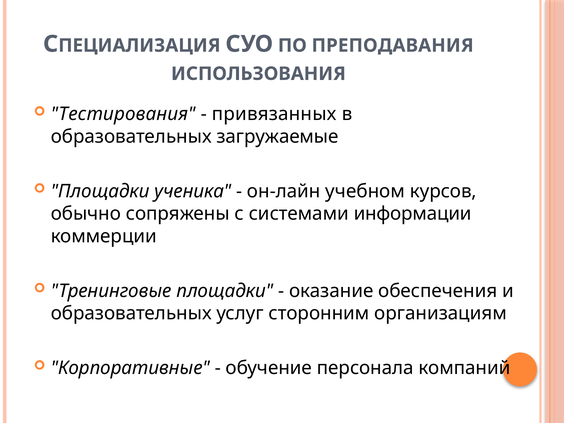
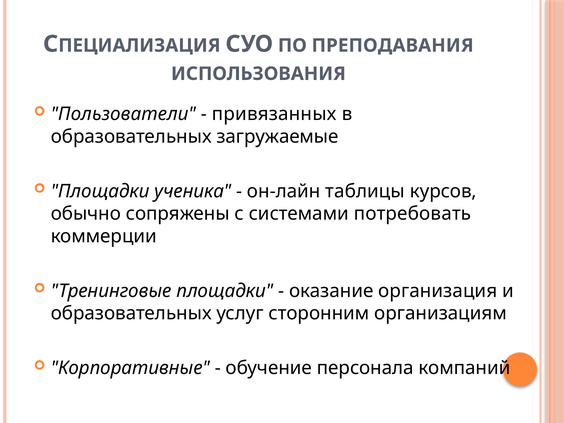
Тестирования: Тестирования -> Пользователи
учебном: учебном -> таблицы
информации: информации -> потребовать
обеспечения: обеспечения -> организация
